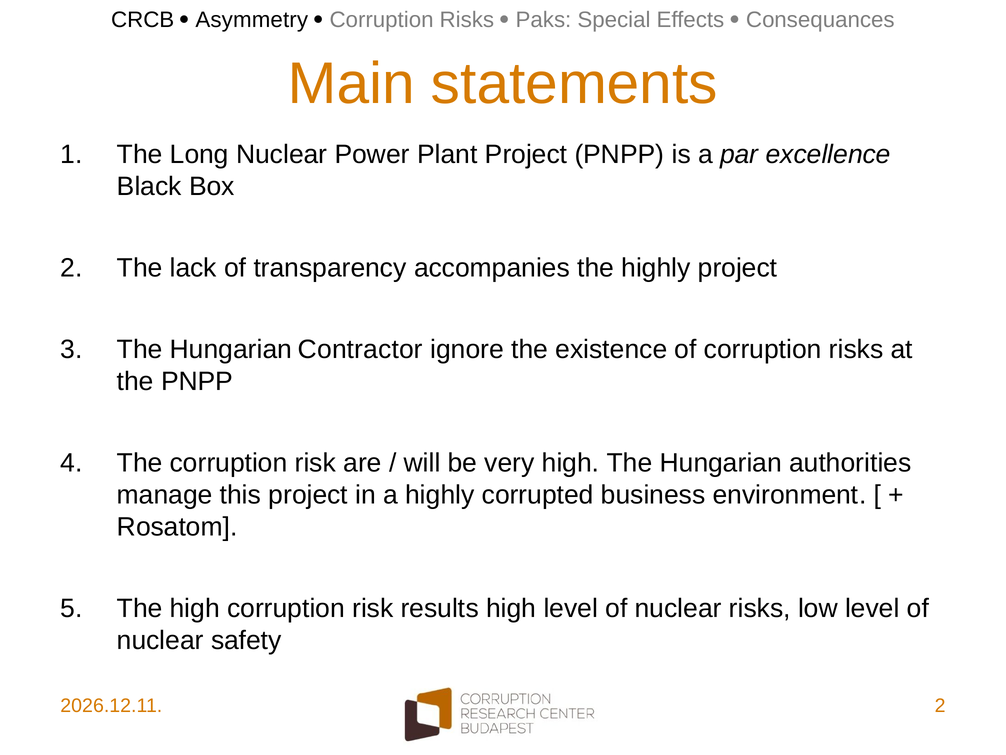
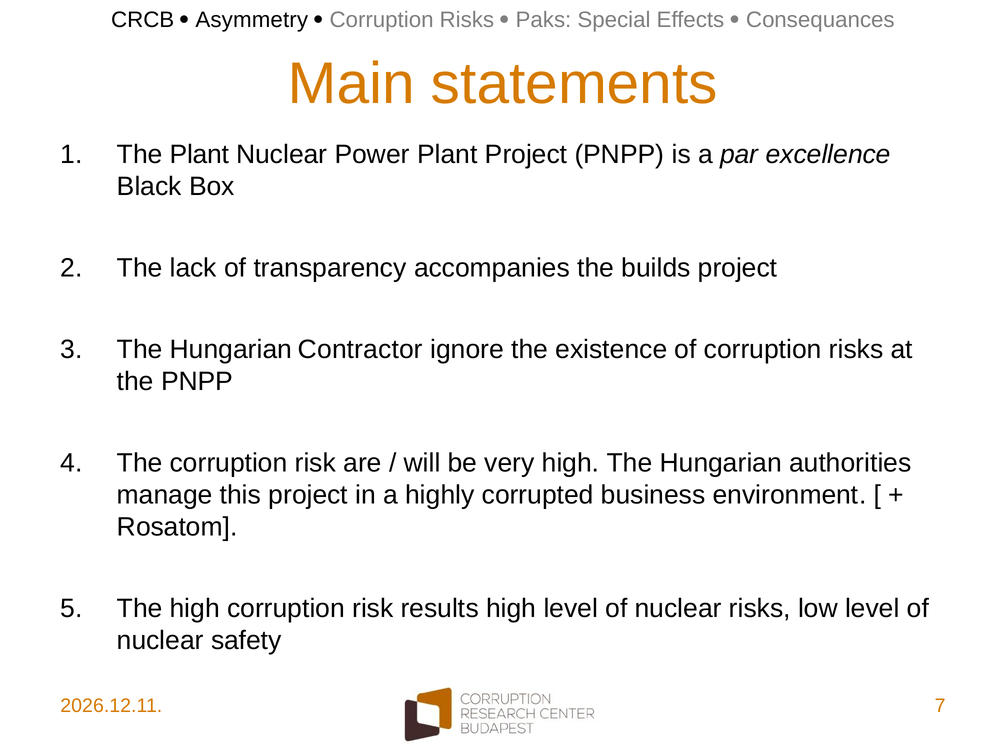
The Long: Long -> Plant
the highly: highly -> builds
2 at (940, 705): 2 -> 7
